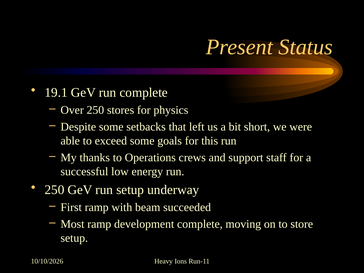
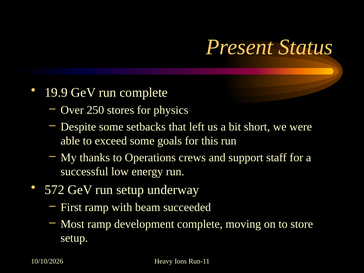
19.1: 19.1 -> 19.9
250 at (54, 190): 250 -> 572
